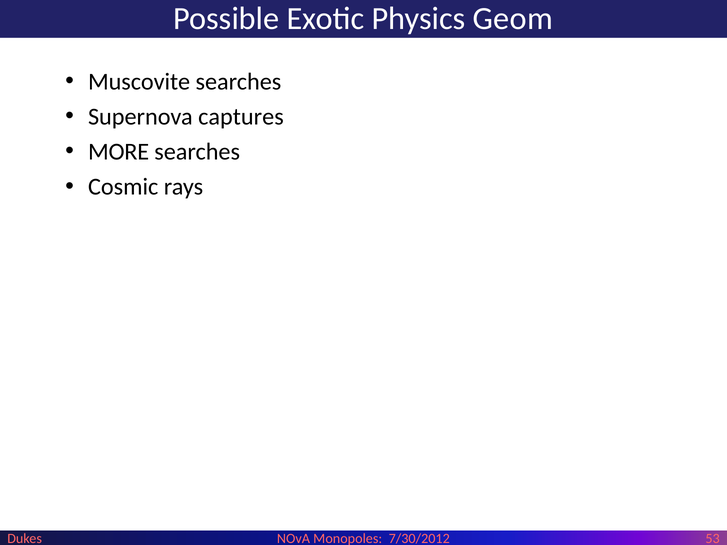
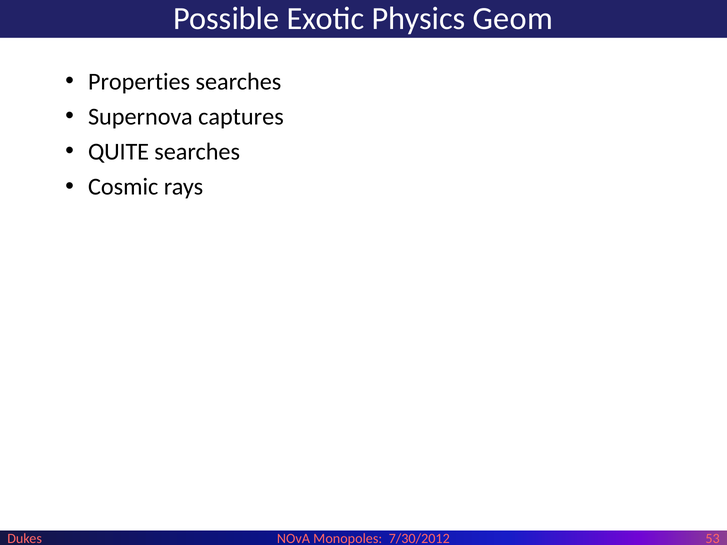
Muscovite: Muscovite -> Properties
MORE: MORE -> QUITE
